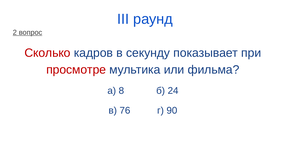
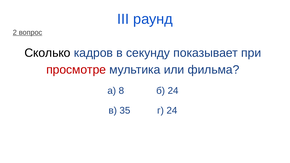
Сколько colour: red -> black
76: 76 -> 35
г 90: 90 -> 24
